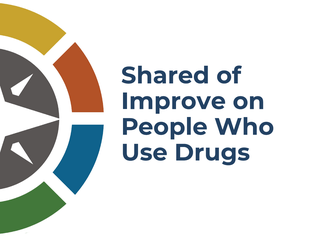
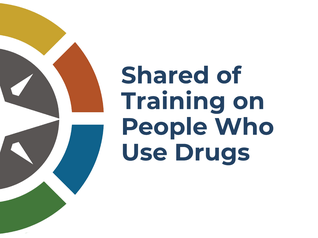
Improve: Improve -> Training
